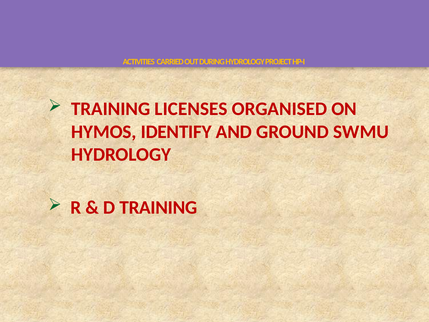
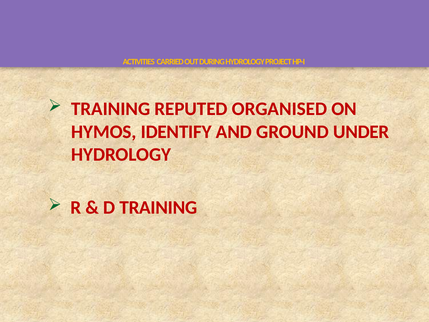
LICENSES: LICENSES -> REPUTED
SWMU: SWMU -> UNDER
